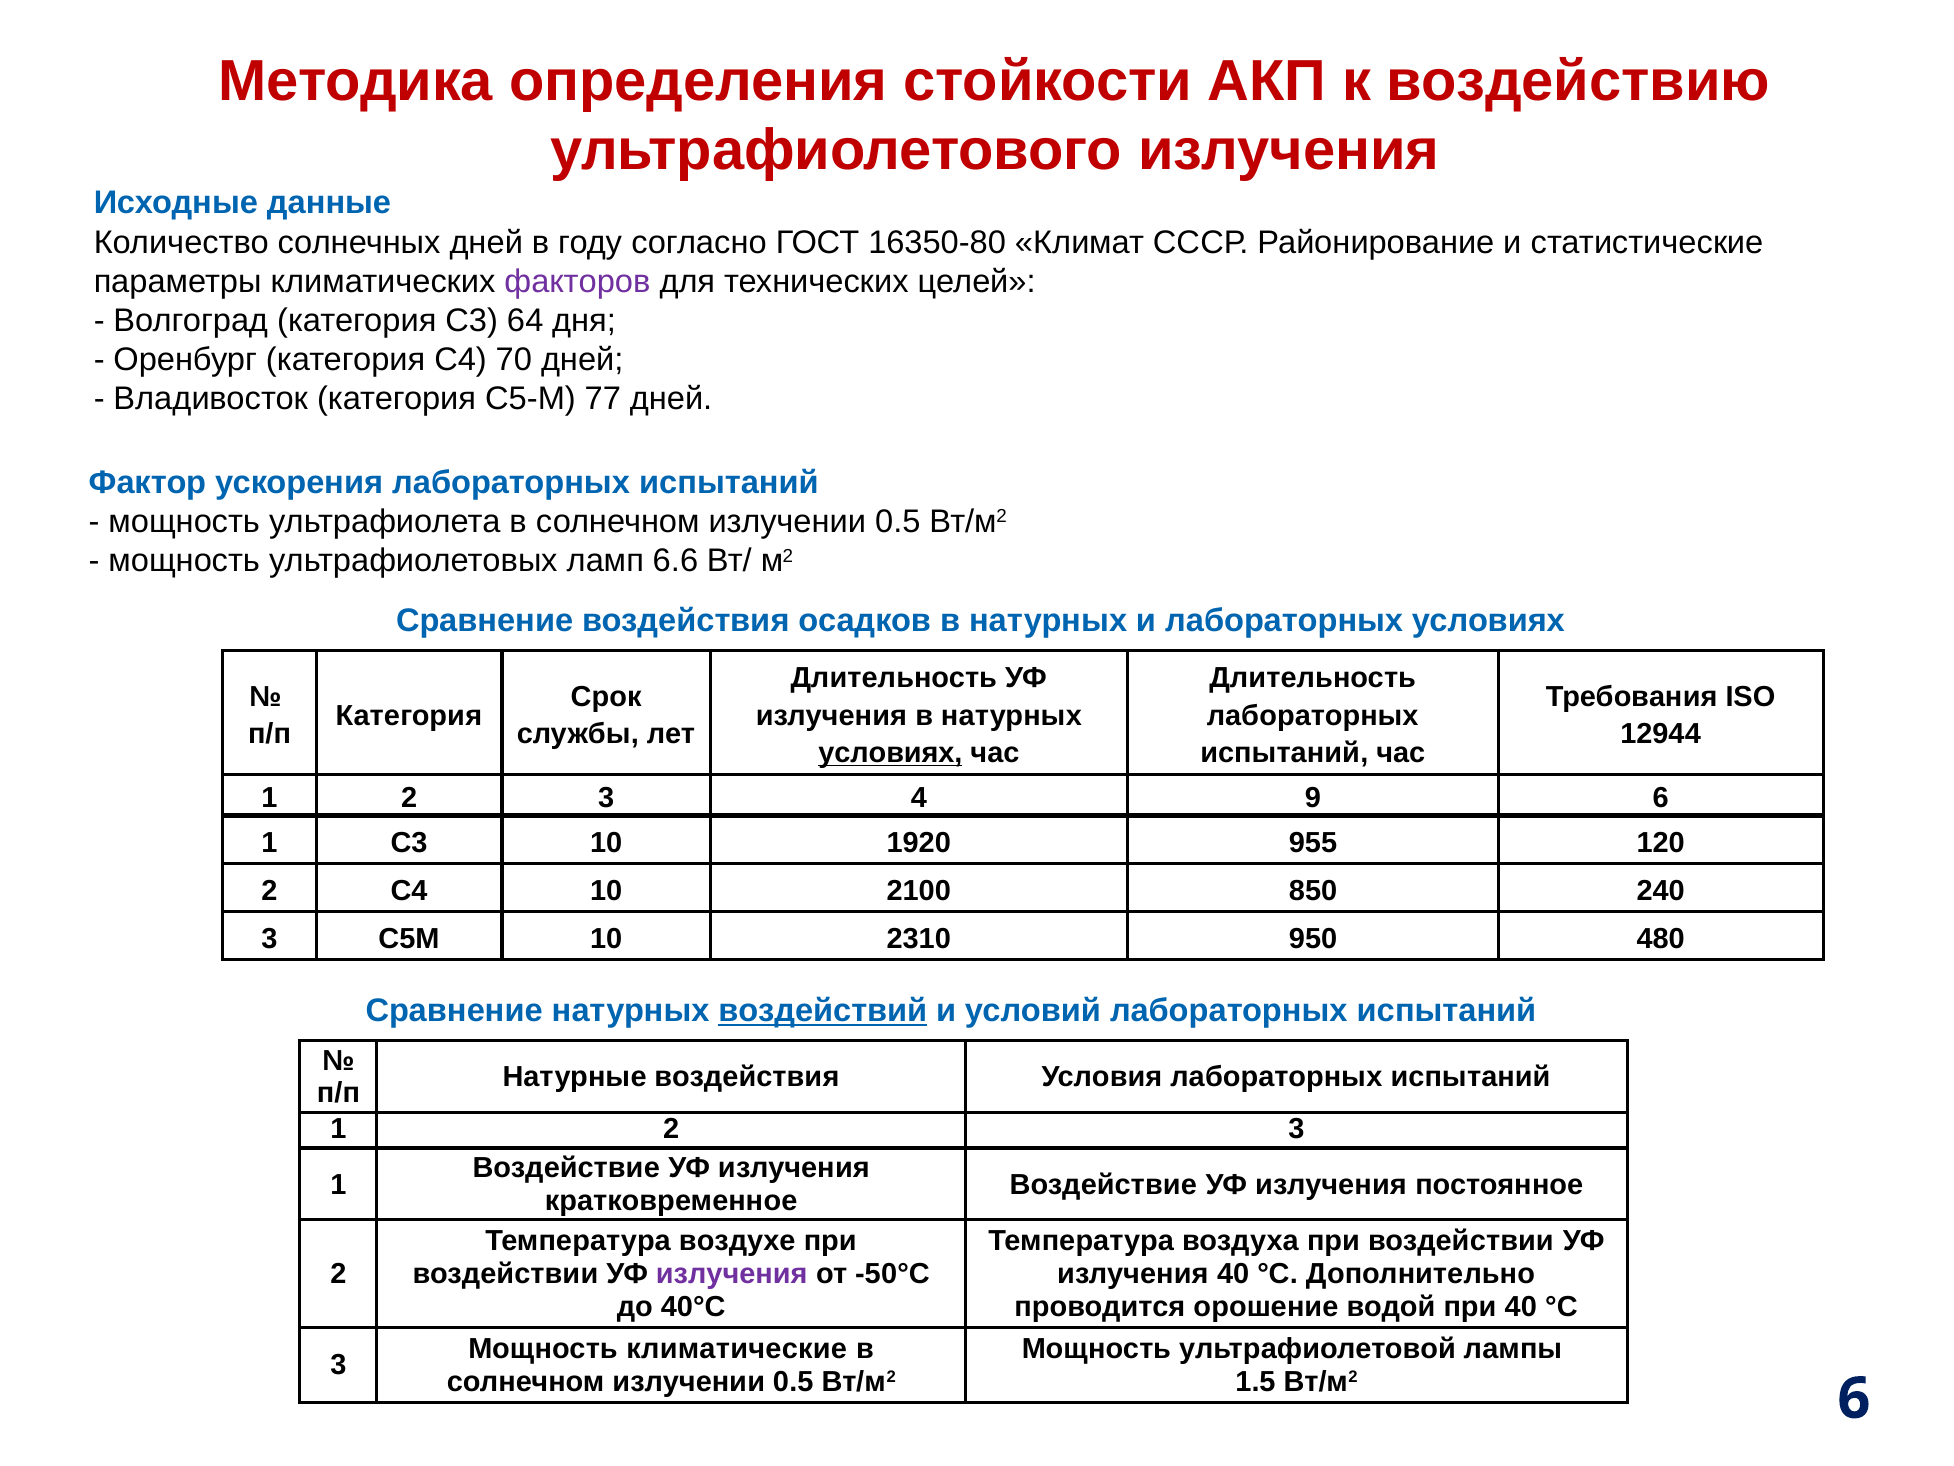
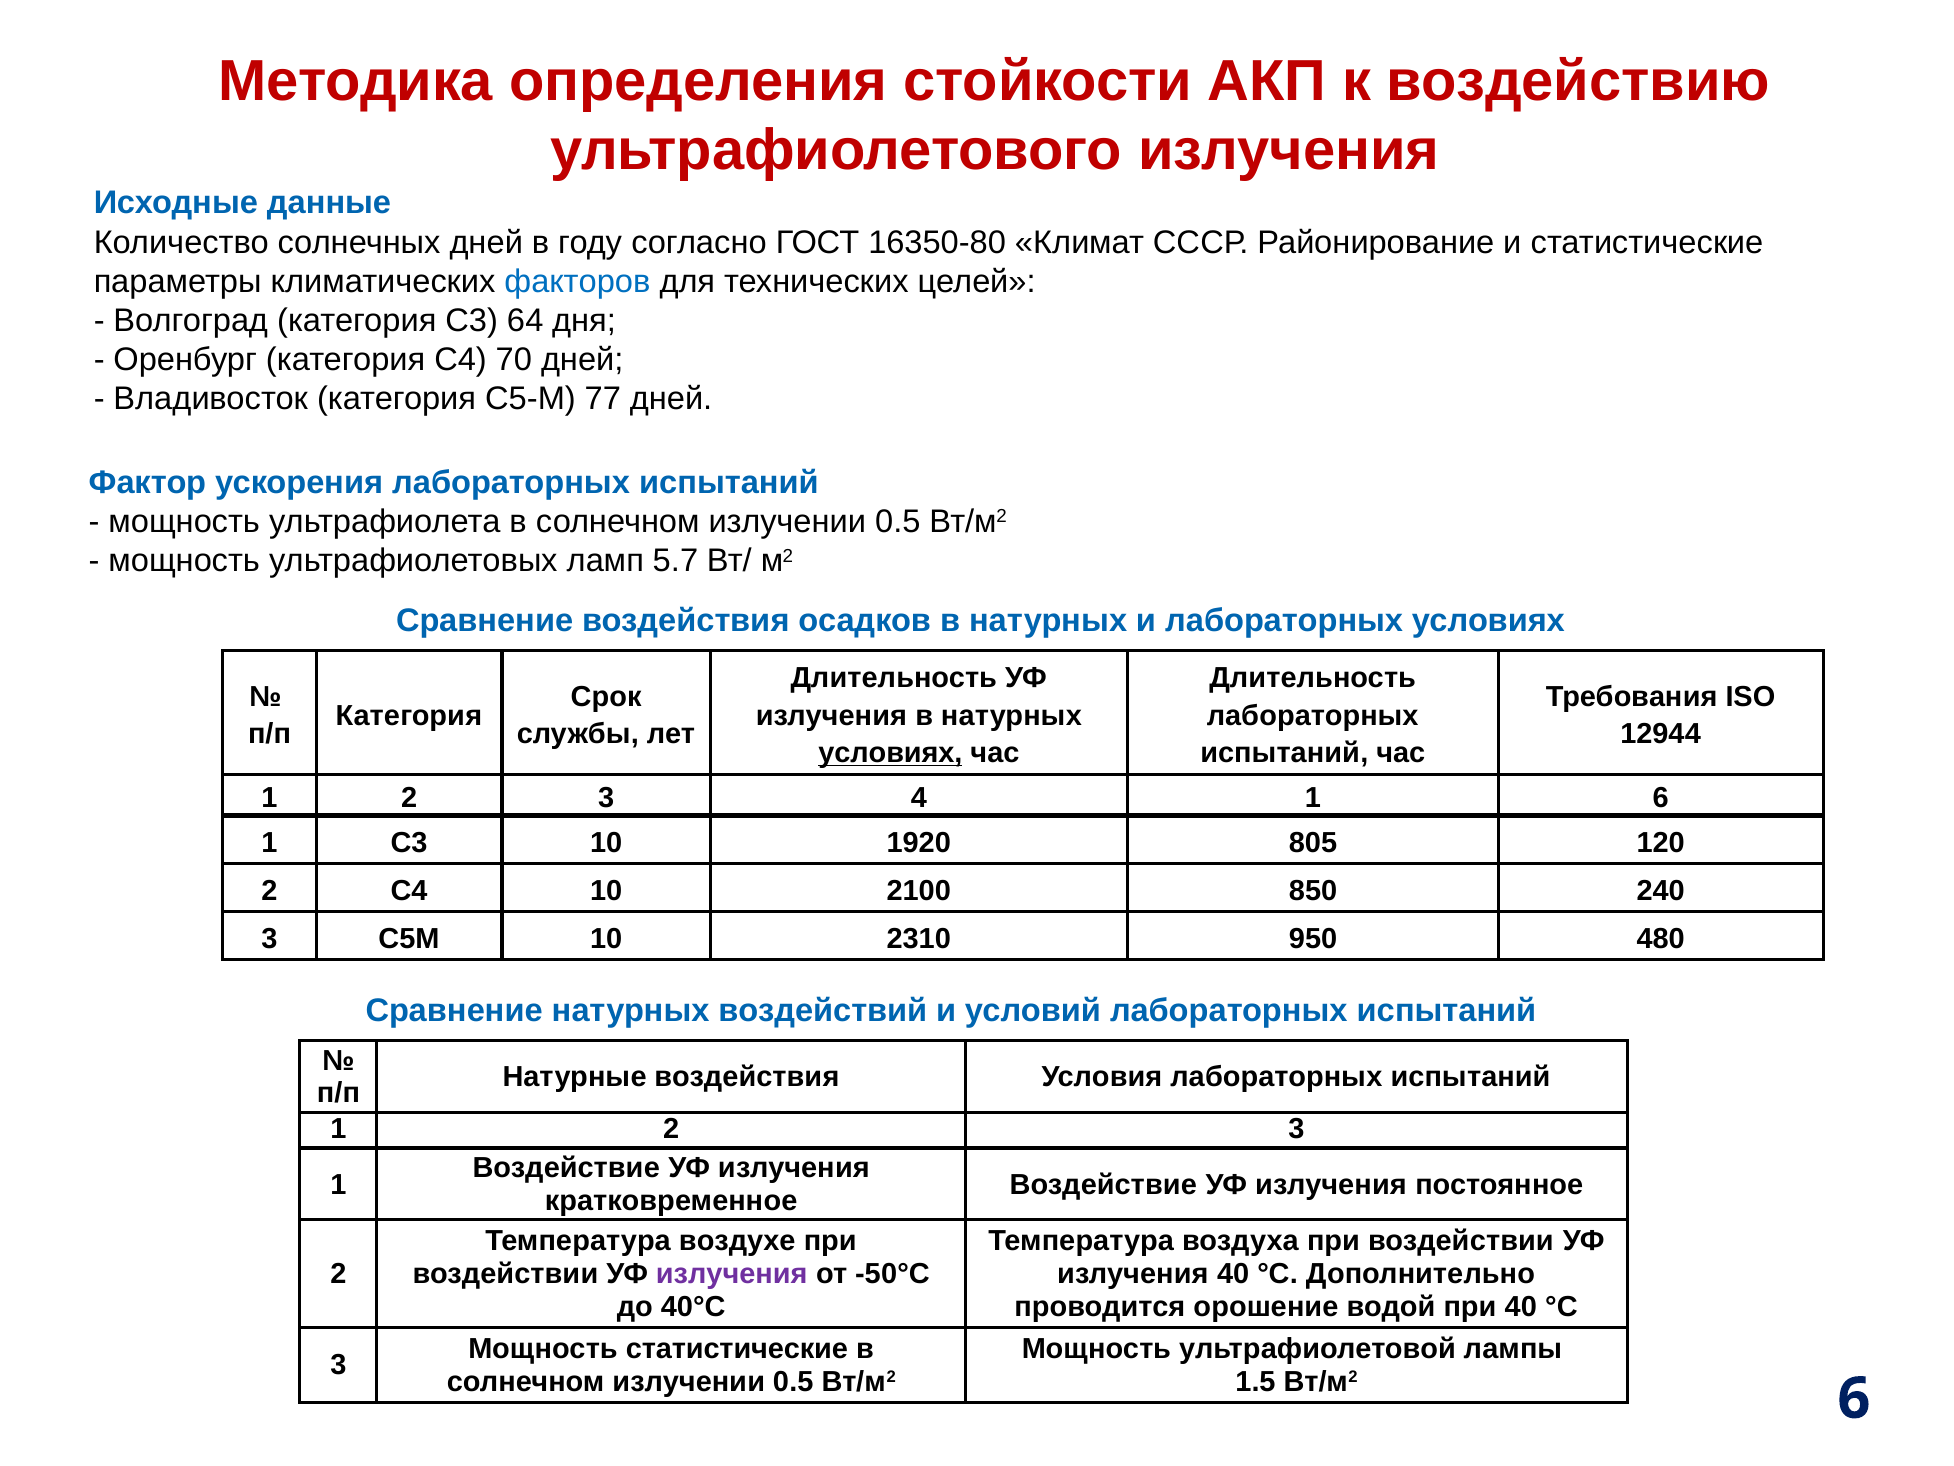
факторов colour: purple -> blue
6.6: 6.6 -> 5.7
4 9: 9 -> 1
955: 955 -> 805
воздействий underline: present -> none
Мощность климатические: климатические -> статистические
